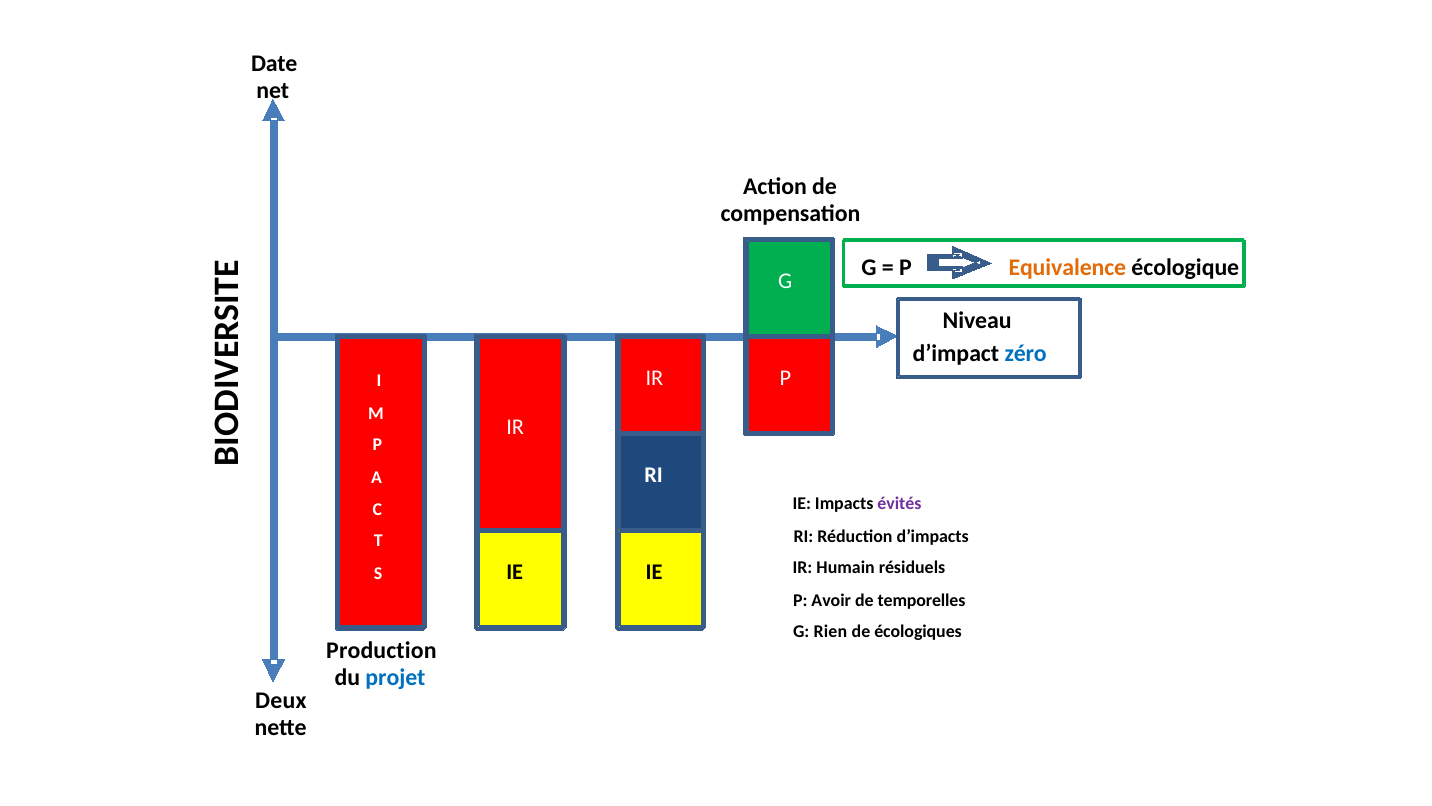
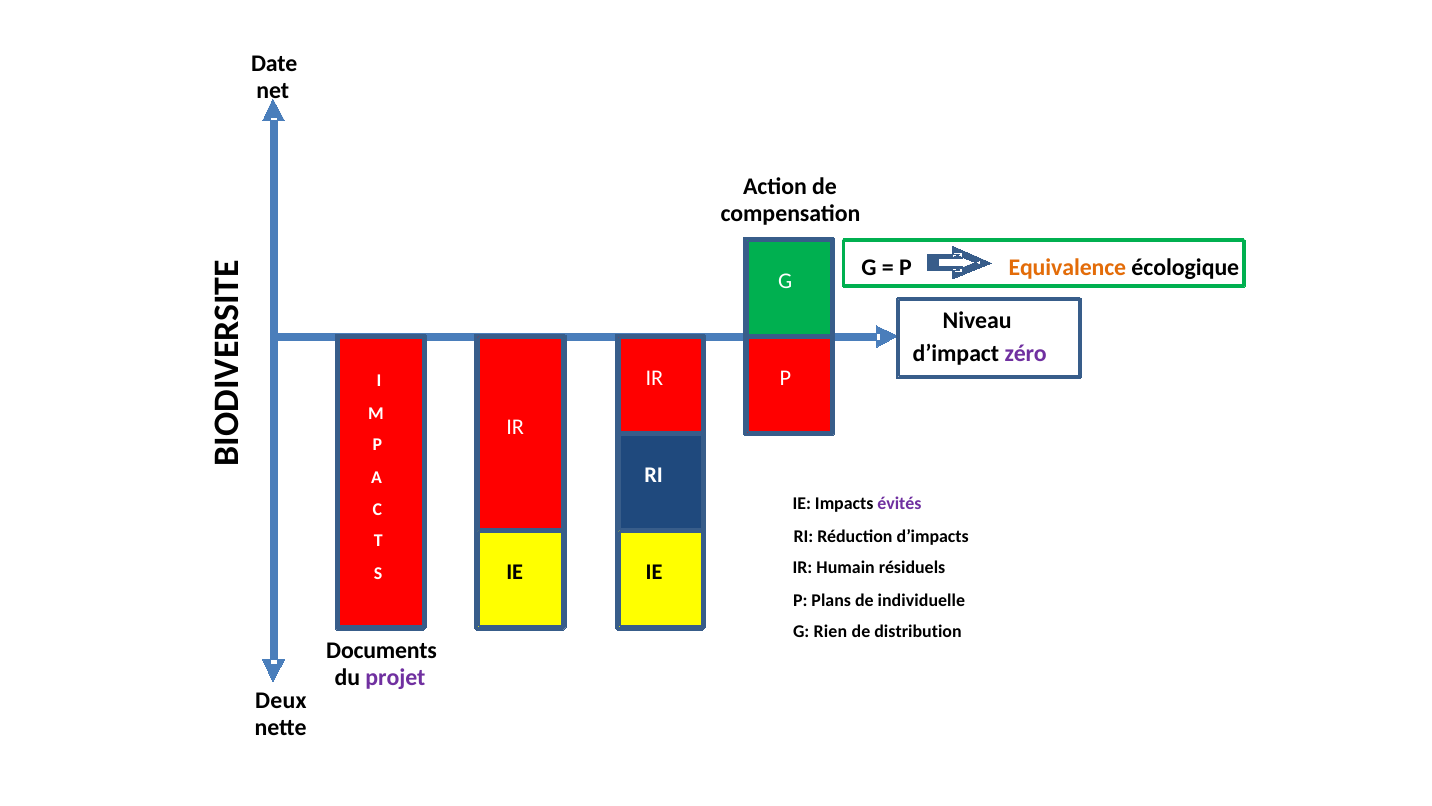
zéro colour: blue -> purple
Avoir: Avoir -> Plans
temporelles: temporelles -> individuelle
écologiques: écologiques -> distribution
Production: Production -> Documents
projet colour: blue -> purple
